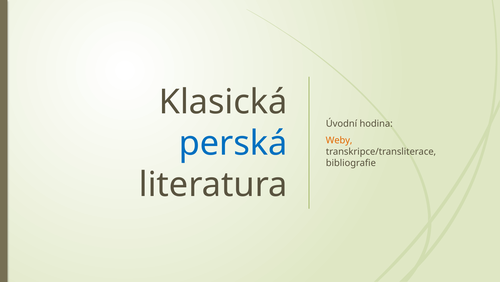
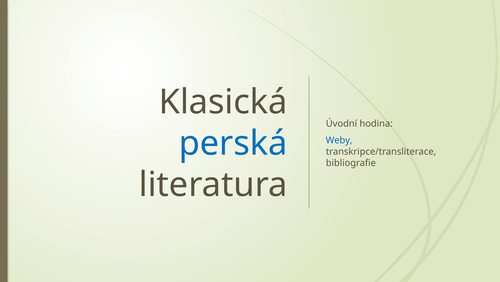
Weby colour: orange -> blue
